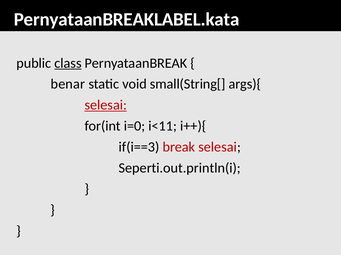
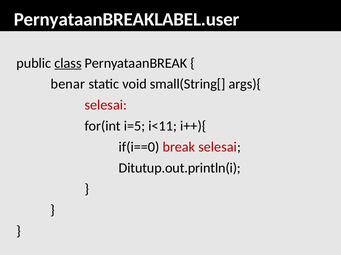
PernyataanBREAKLABEL.kata: PernyataanBREAKLABEL.kata -> PernyataanBREAKLABEL.user
selesai at (106, 105) underline: present -> none
i=0: i=0 -> i=5
if(i==3: if(i==3 -> if(i==0
Seperti.out.println(i: Seperti.out.println(i -> Ditutup.out.println(i
